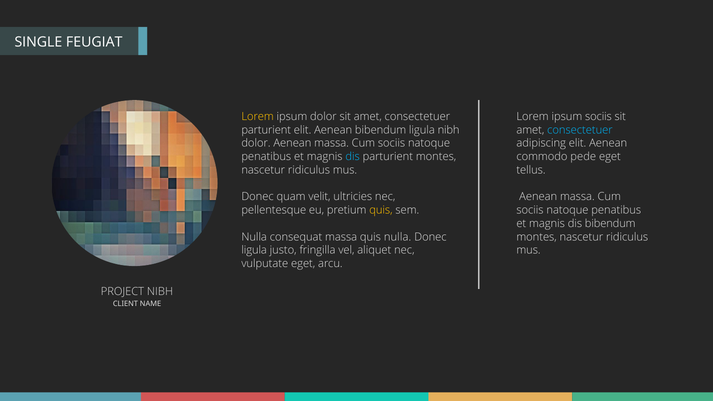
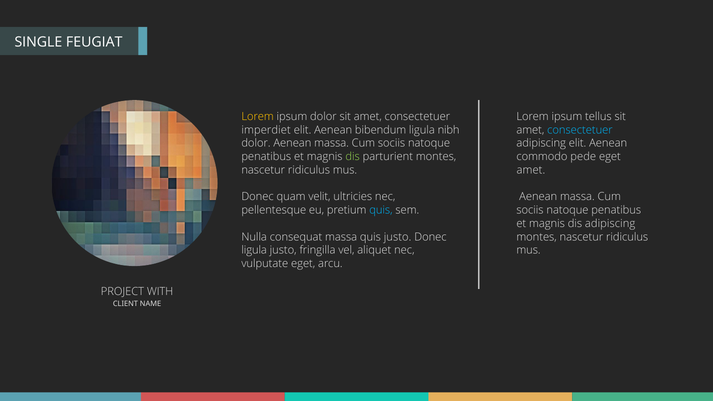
ipsum sociis: sociis -> tellus
parturient at (266, 130): parturient -> imperdiet
dis at (353, 157) colour: light blue -> light green
tellus at (531, 170): tellus -> amet
quis at (381, 210) colour: yellow -> light blue
dis bibendum: bibendum -> adipiscing
quis nulla: nulla -> justo
PROJECT NIBH: NIBH -> WITH
